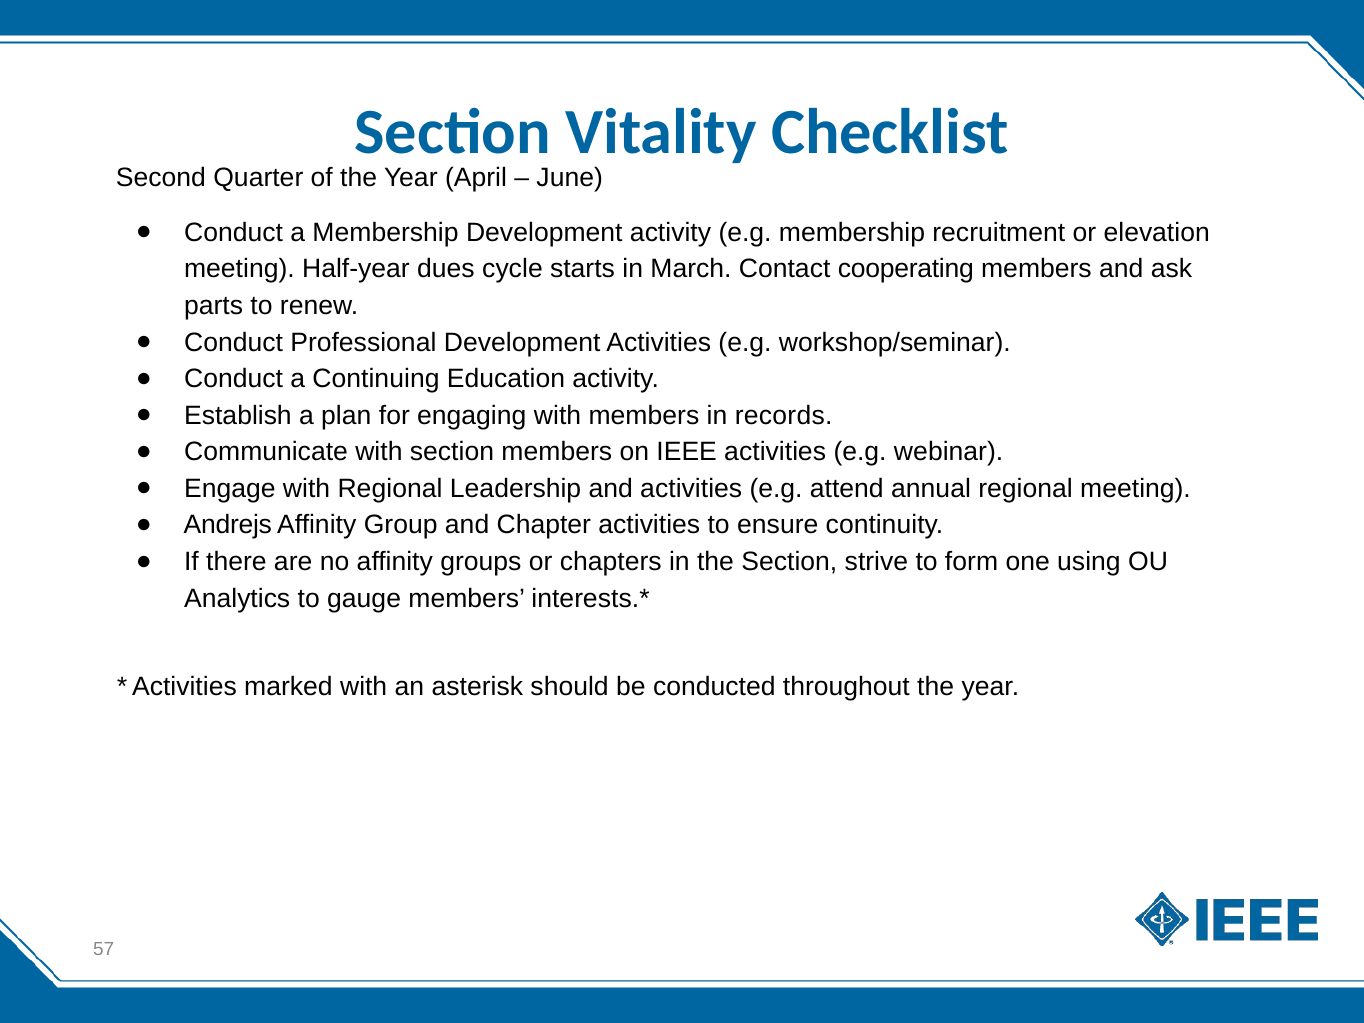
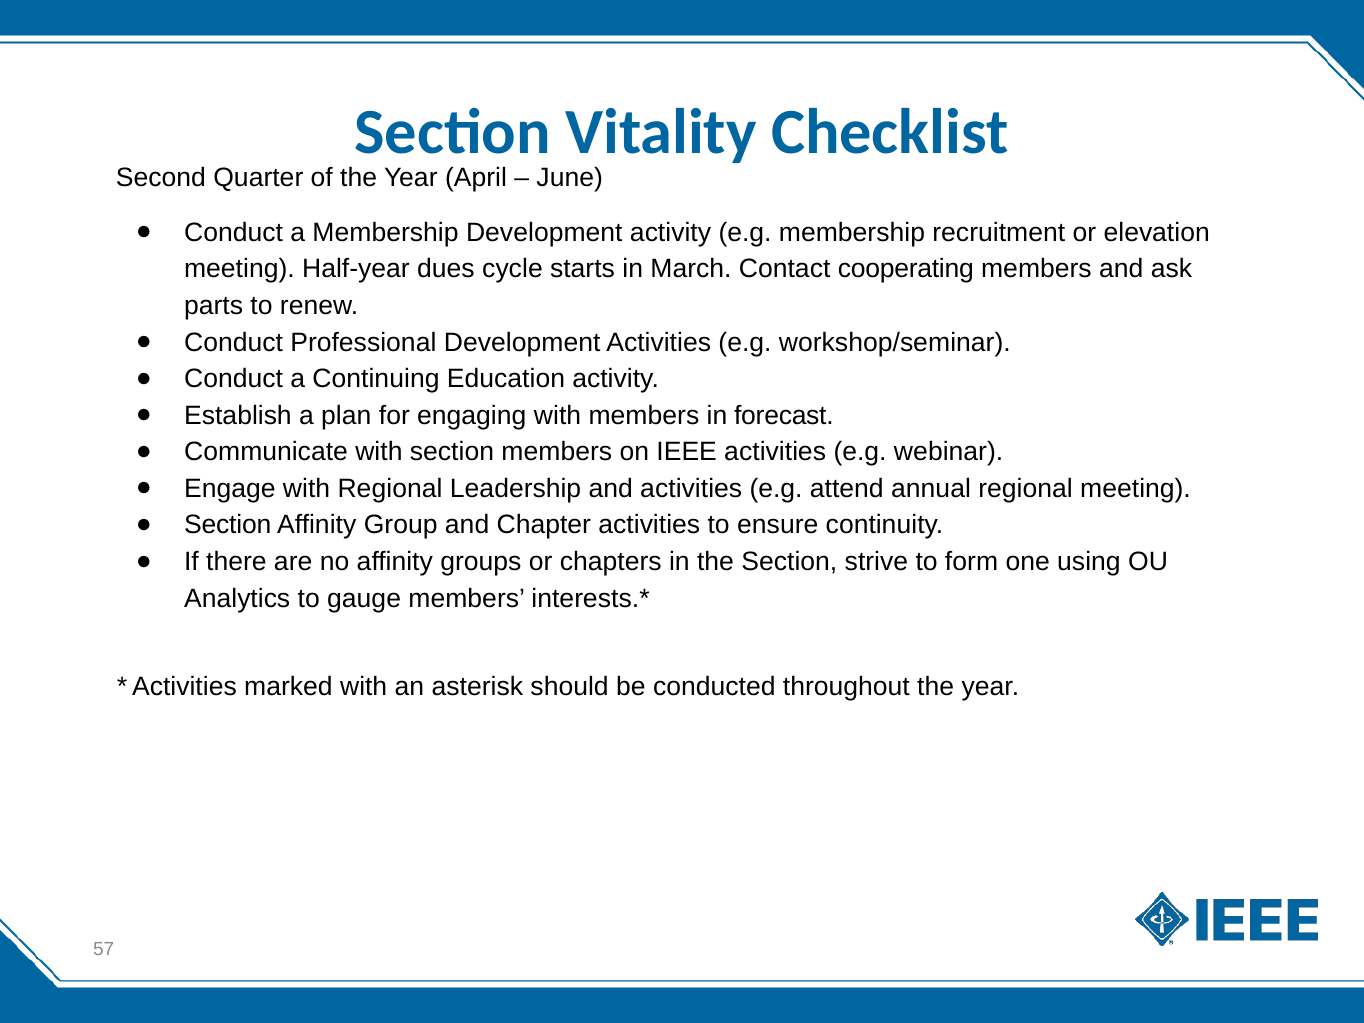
records: records -> forecast
Andrejs at (228, 525): Andrejs -> Section
